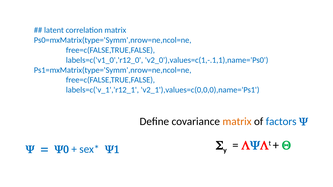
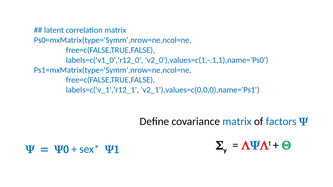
matrix at (237, 122) colour: orange -> blue
